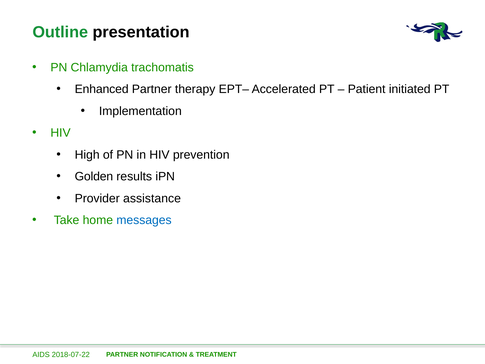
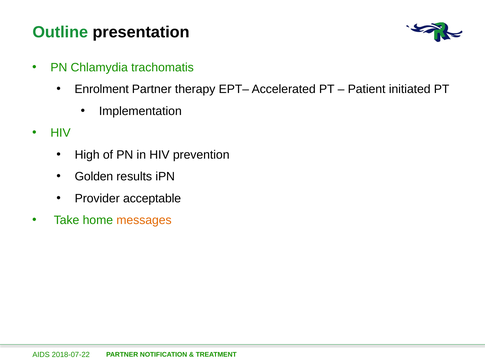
Enhanced: Enhanced -> Enrolment
assistance: assistance -> acceptable
messages colour: blue -> orange
